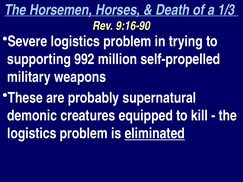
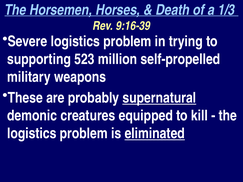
9:16-90: 9:16-90 -> 9:16-39
992: 992 -> 523
supernatural underline: none -> present
